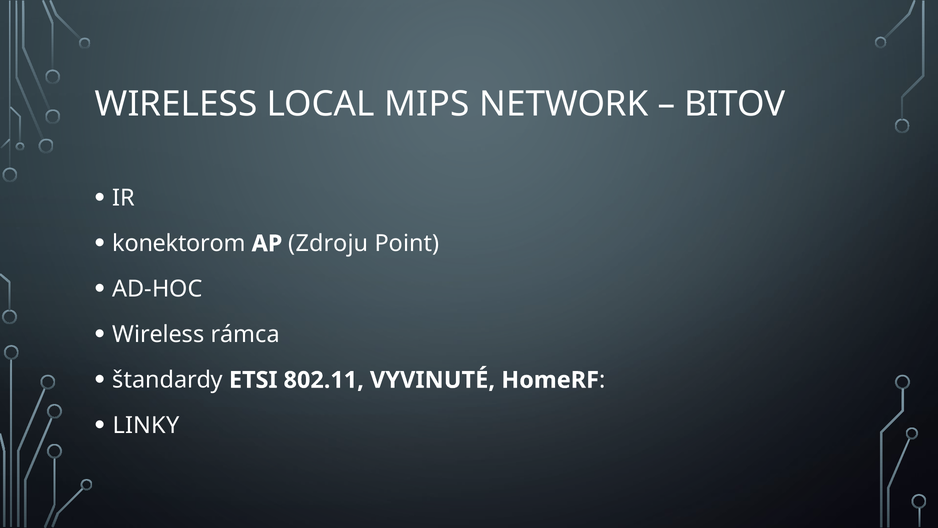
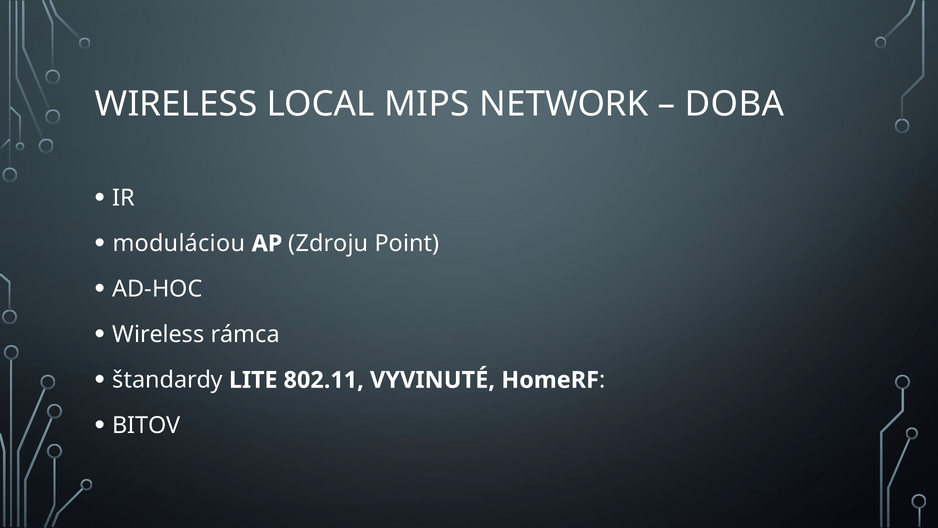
BITOV: BITOV -> DOBA
konektorom: konektorom -> moduláciou
ETSI: ETSI -> LITE
LINKY: LINKY -> BITOV
